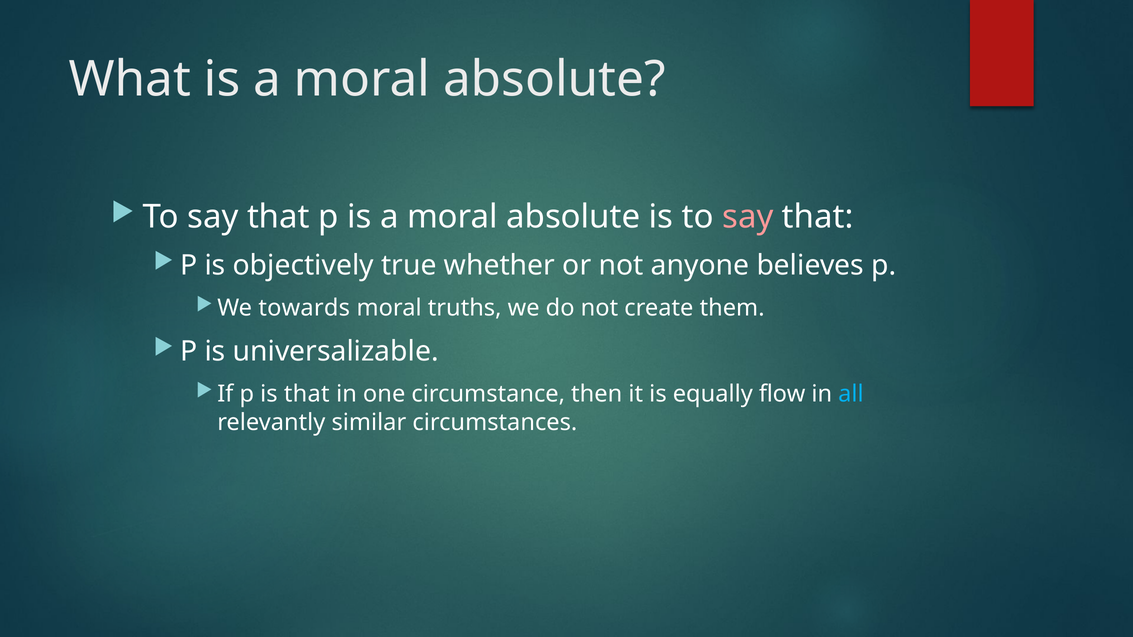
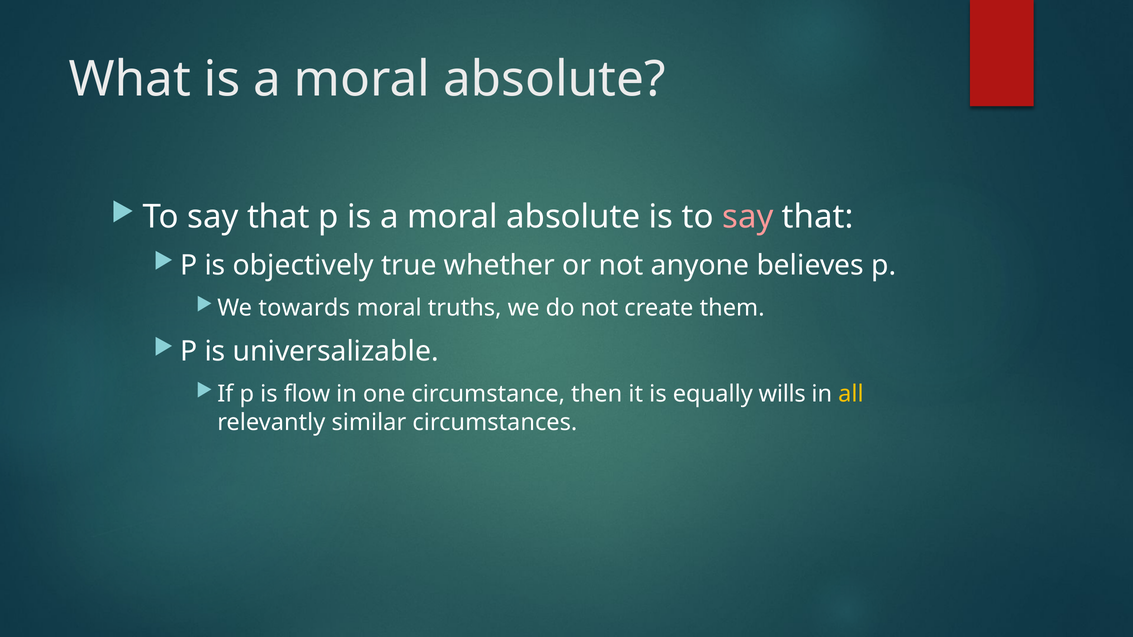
is that: that -> flow
flow: flow -> wills
all colour: light blue -> yellow
